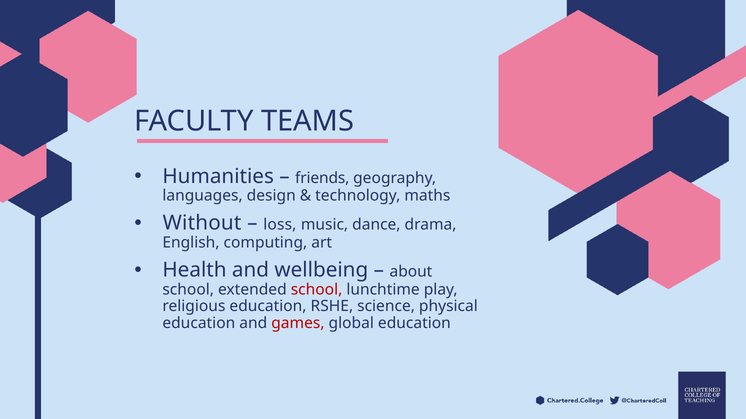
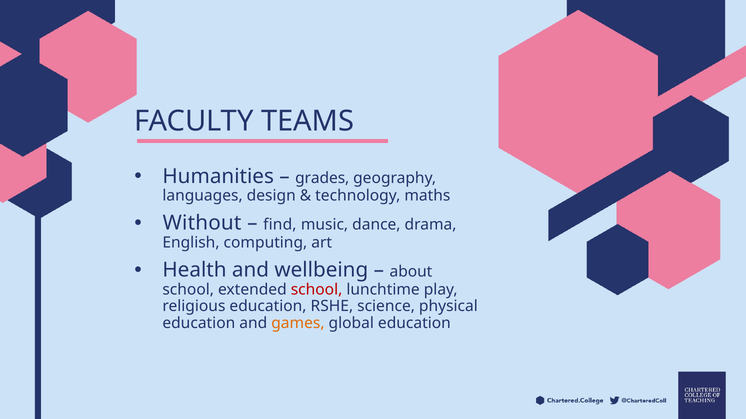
friends: friends -> grades
loss: loss -> find
games colour: red -> orange
